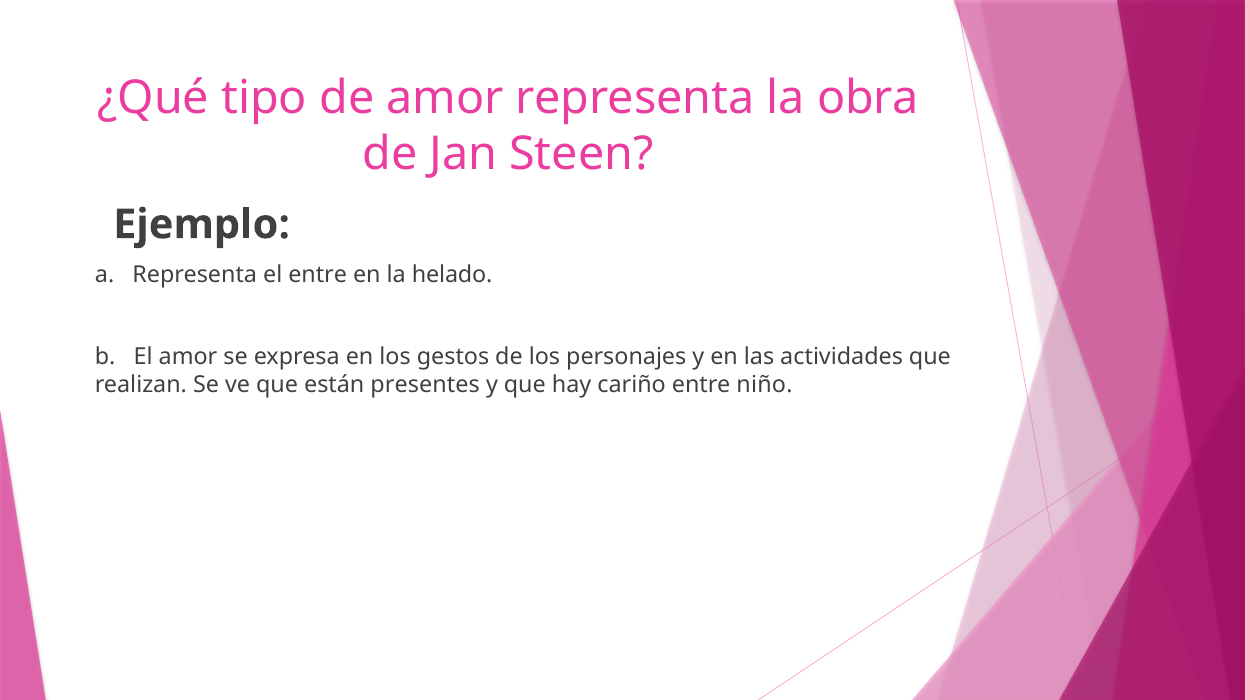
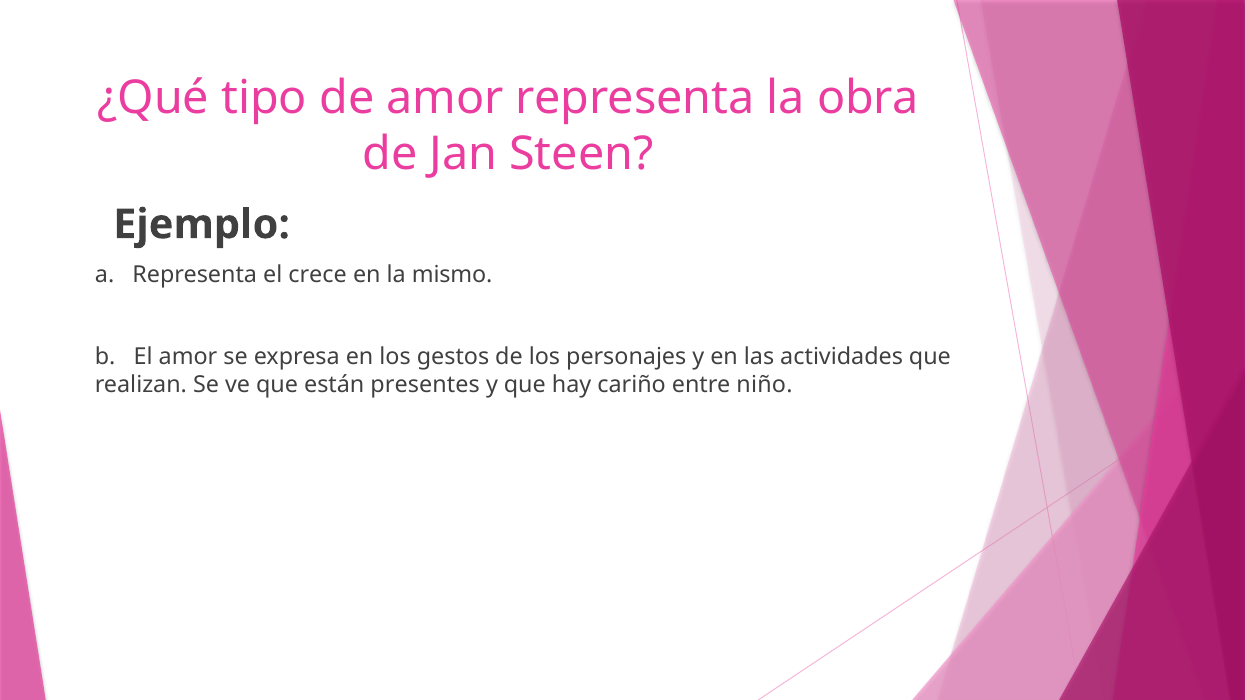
el entre: entre -> crece
helado: helado -> mismo
